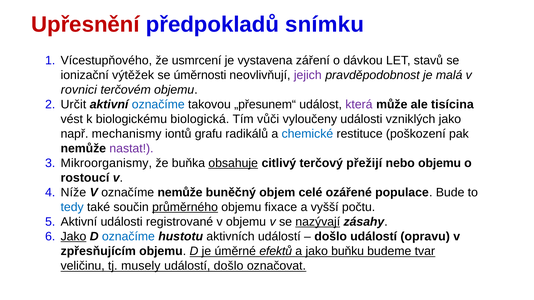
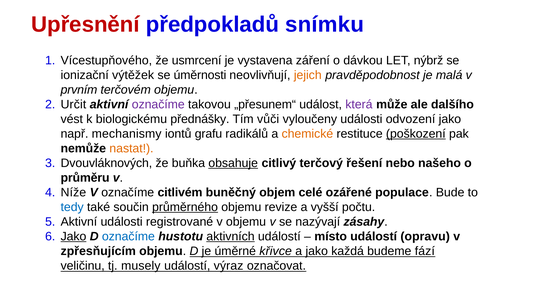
stavů: stavů -> nýbrž
jejich colour: purple -> orange
rovnici: rovnici -> prvním
označíme at (158, 105) colour: blue -> purple
tisícina: tisícina -> dalšího
biologická: biologická -> přednášky
vzniklých: vzniklých -> odvození
chemické colour: blue -> orange
poškození underline: none -> present
nastat colour: purple -> orange
Mikroorganismy: Mikroorganismy -> Dvouvláknových
přežijí: přežijí -> řešení
nebo objemu: objemu -> našeho
rostoucí: rostoucí -> průměru
označíme nemůže: nemůže -> citlivém
fixace: fixace -> revize
nazývají underline: present -> none
aktivních underline: none -> present
došlo at (331, 237): došlo -> místo
efektů: efektů -> křivce
buňku: buňku -> každá
tvar: tvar -> fází
událostí došlo: došlo -> výraz
